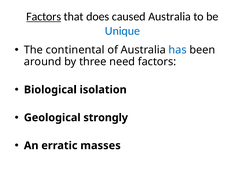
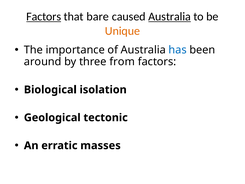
does: does -> bare
Australia at (170, 17) underline: none -> present
Unique colour: blue -> orange
continental: continental -> importance
need: need -> from
strongly: strongly -> tectonic
